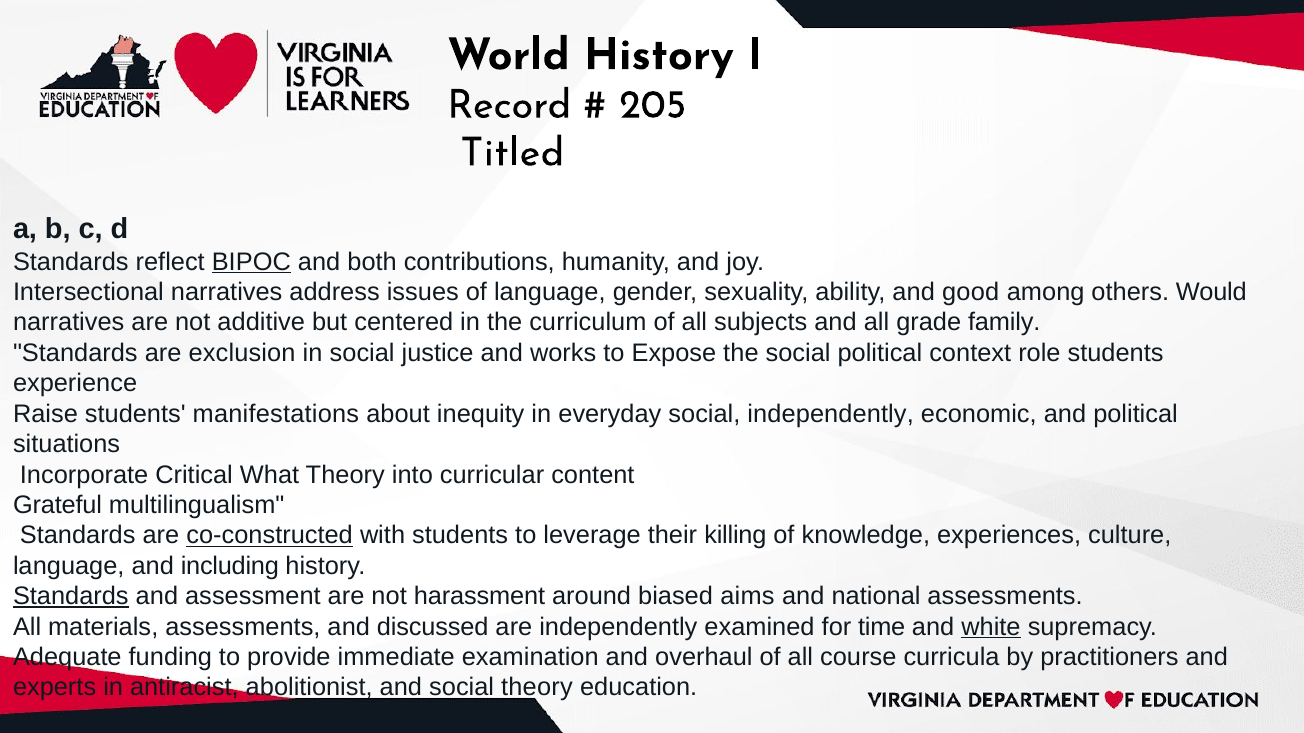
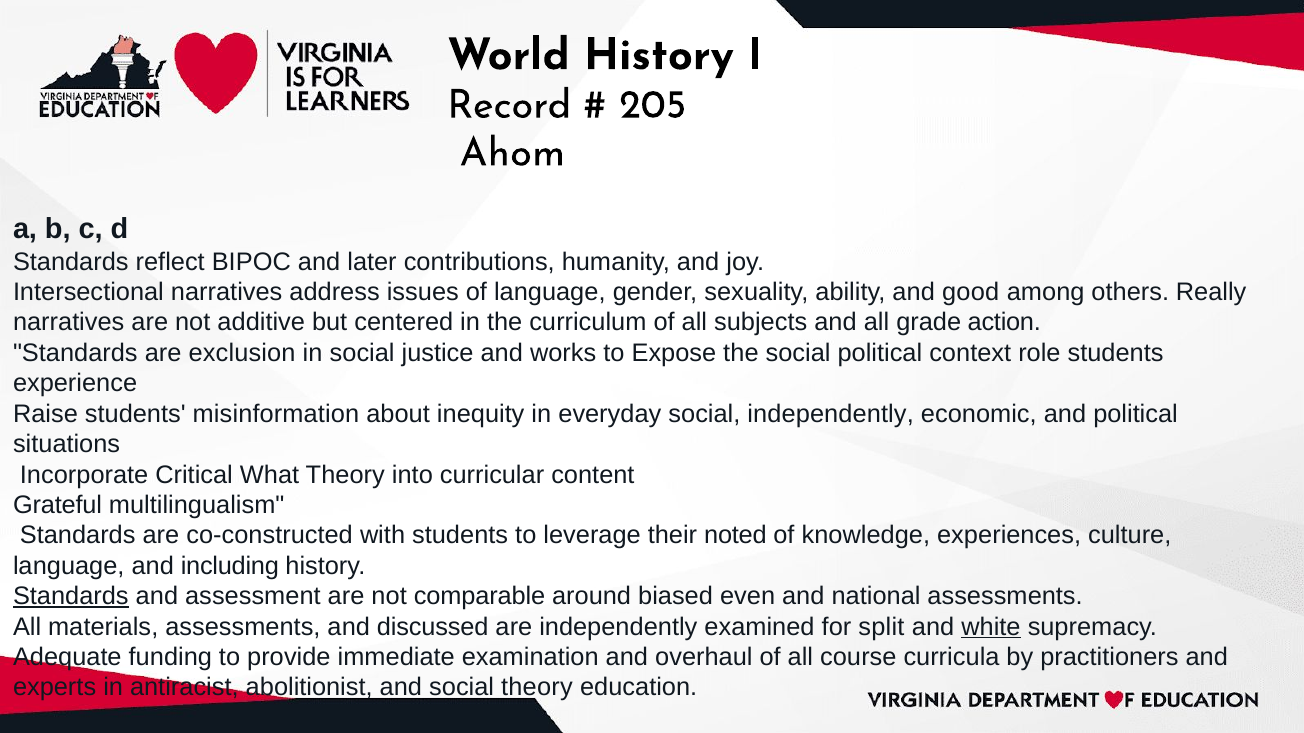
Titled: Titled -> Ahom
BIPOC underline: present -> none
both: both -> later
Would: Would -> Really
family: family -> action
manifestations: manifestations -> misinformation
co-constructed underline: present -> none
killing: killing -> noted
harassment: harassment -> comparable
aims: aims -> even
time: time -> split
